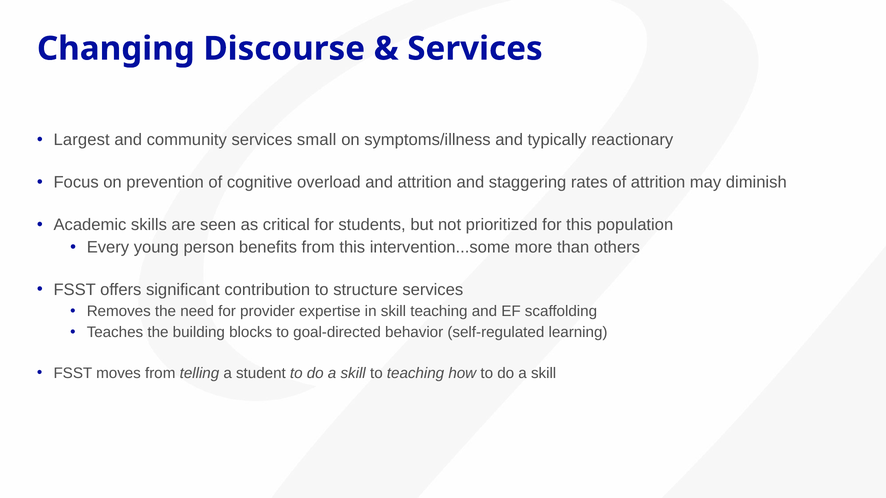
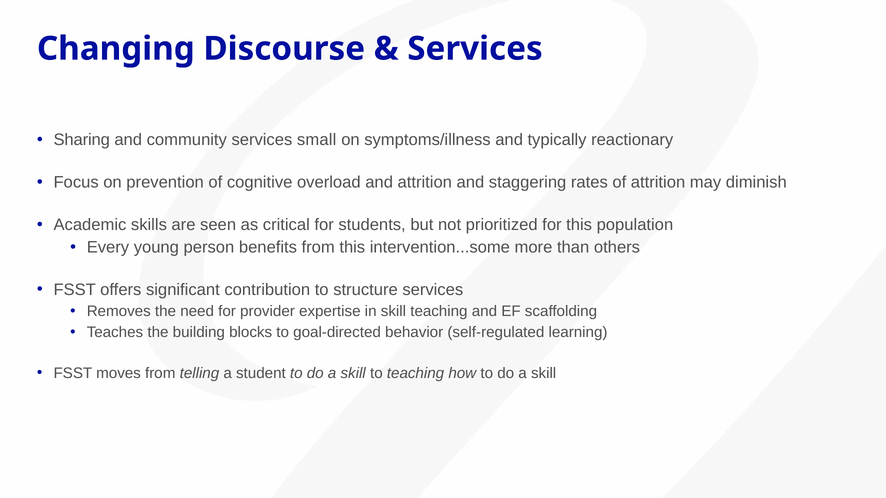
Largest: Largest -> Sharing
